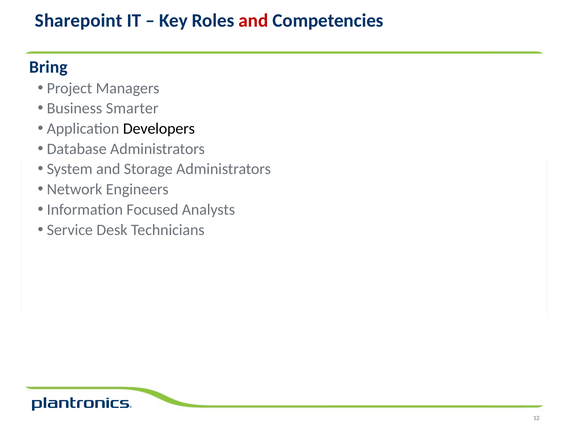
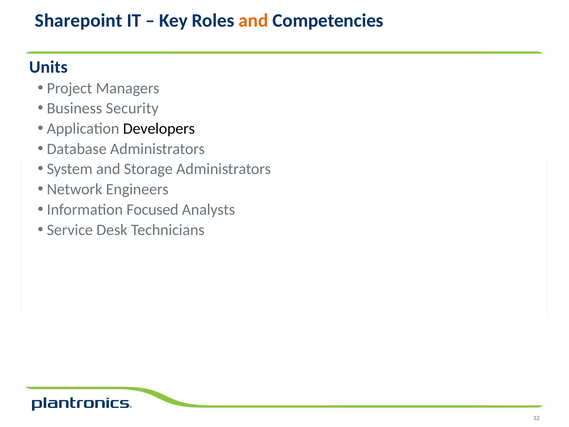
and at (253, 21) colour: red -> orange
Bring: Bring -> Units
Smarter: Smarter -> Security
